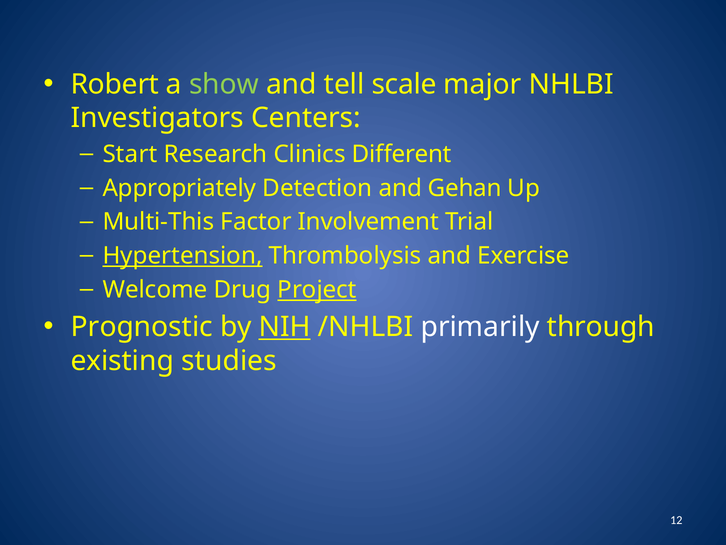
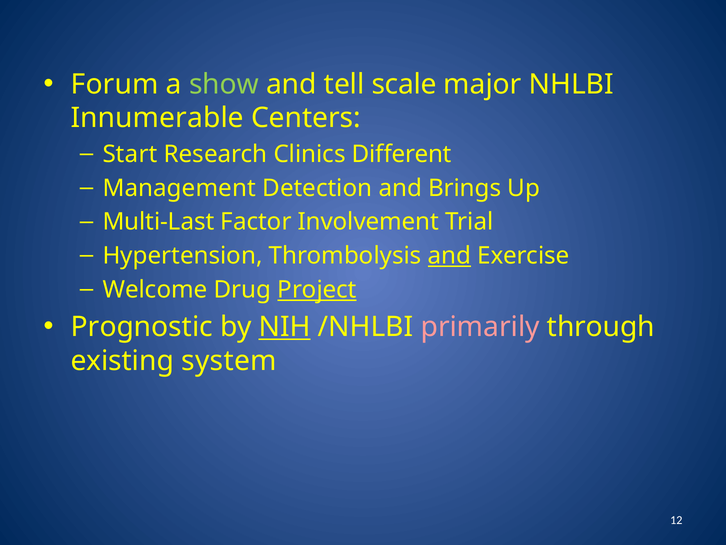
Robert: Robert -> Forum
Investigators: Investigators -> Innumerable
Appropriately: Appropriately -> Management
Gehan: Gehan -> Brings
Multi-This: Multi-This -> Multi-Last
Hypertension underline: present -> none
and at (450, 256) underline: none -> present
primarily colour: white -> pink
studies: studies -> system
